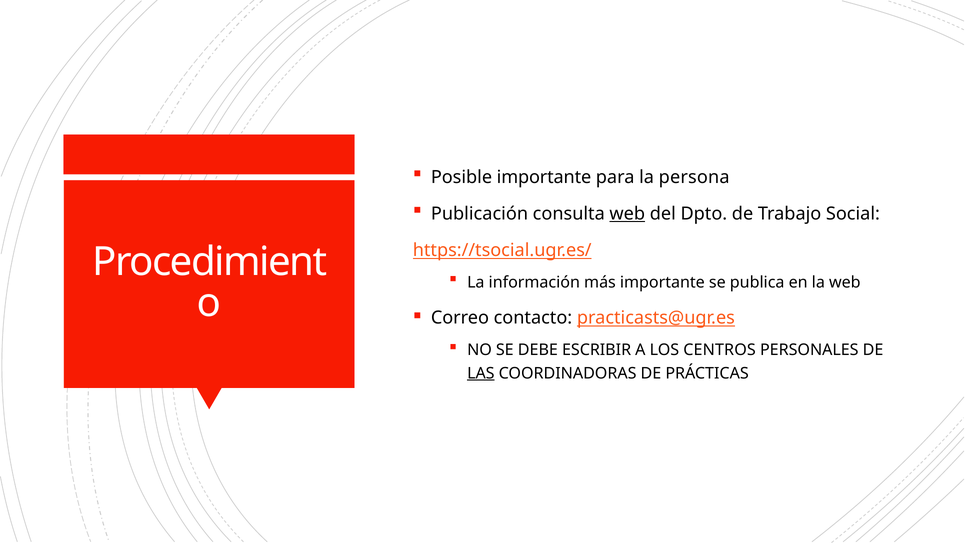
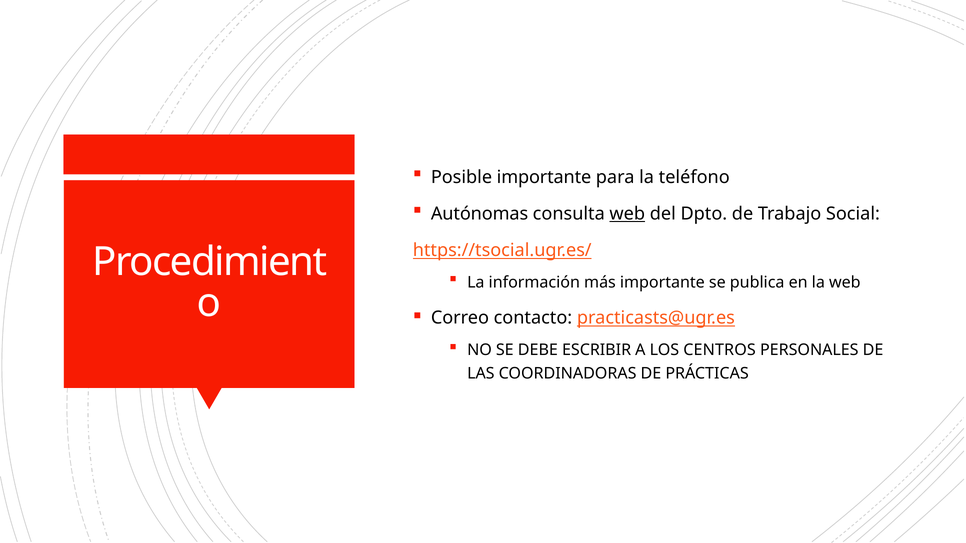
persona: persona -> teléfono
Publicación: Publicación -> Autónomas
LAS underline: present -> none
